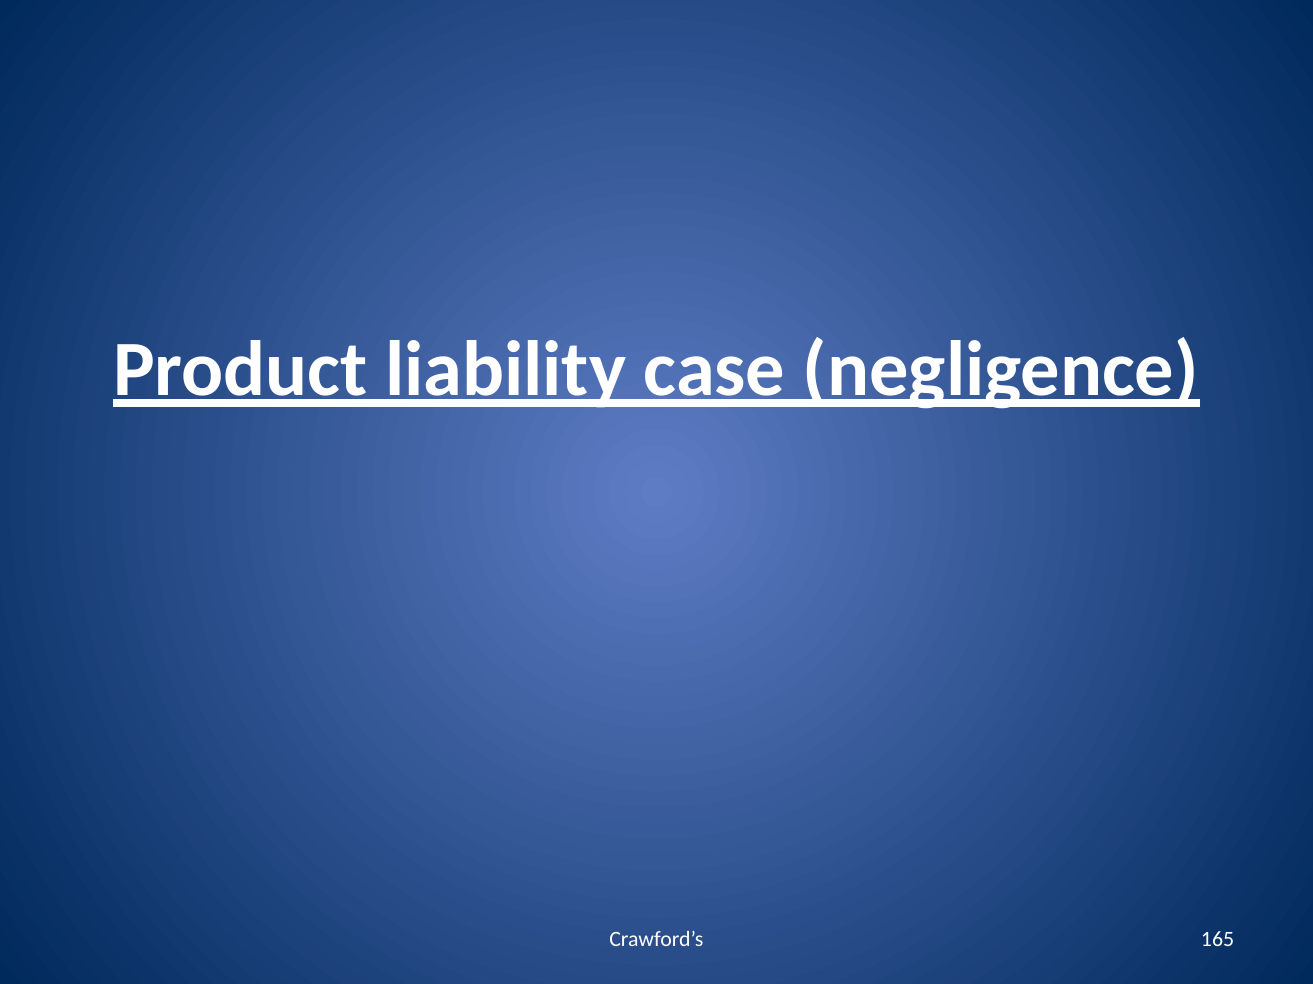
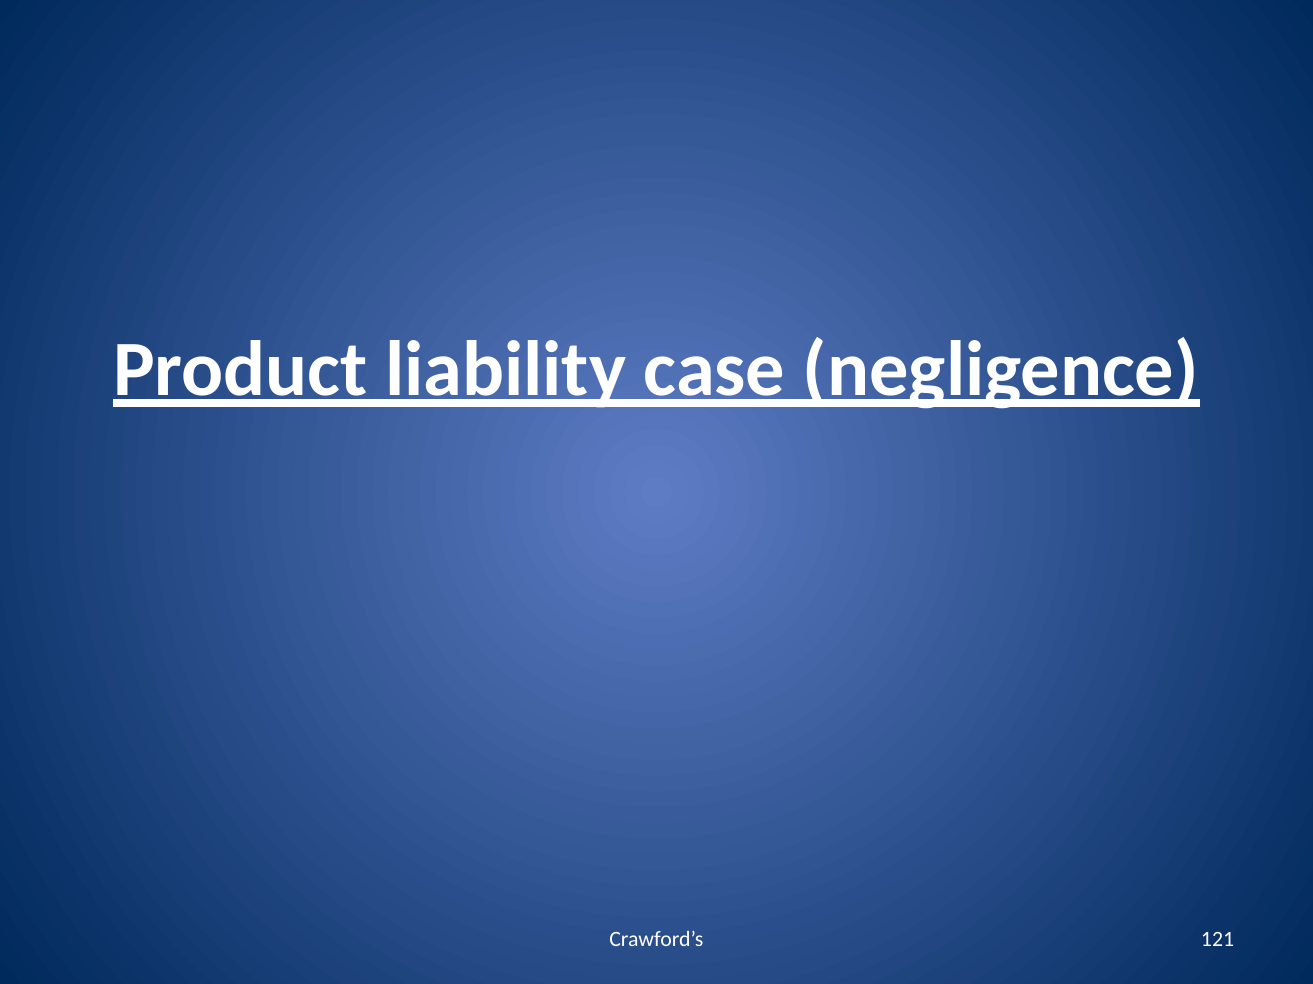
165: 165 -> 121
